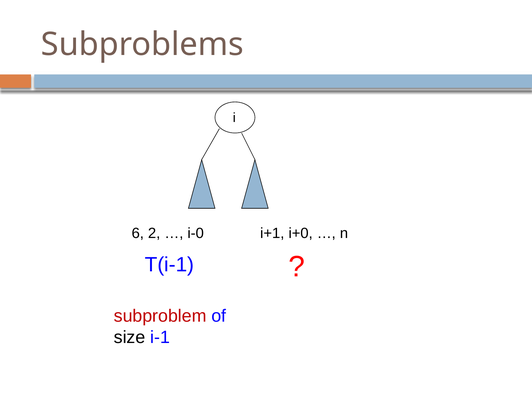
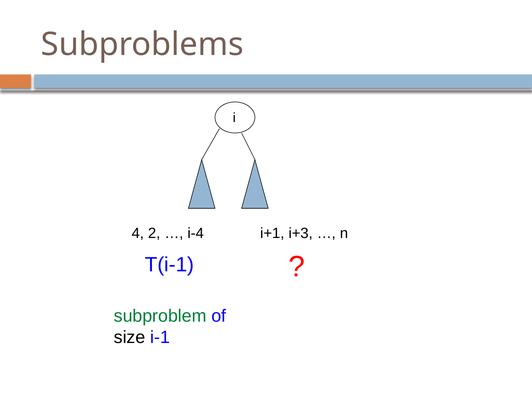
6: 6 -> 4
i-0: i-0 -> i-4
i+0: i+0 -> i+3
subproblem colour: red -> green
